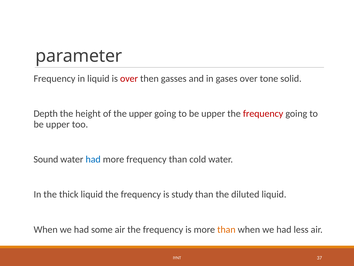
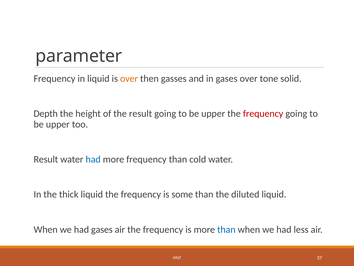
over at (129, 78) colour: red -> orange
the upper: upper -> result
Sound at (46, 159): Sound -> Result
study: study -> some
had some: some -> gases
than at (226, 229) colour: orange -> blue
